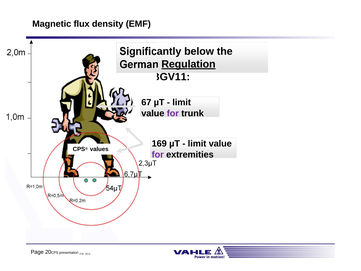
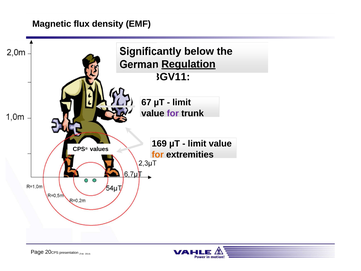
for at (158, 154) colour: purple -> orange
